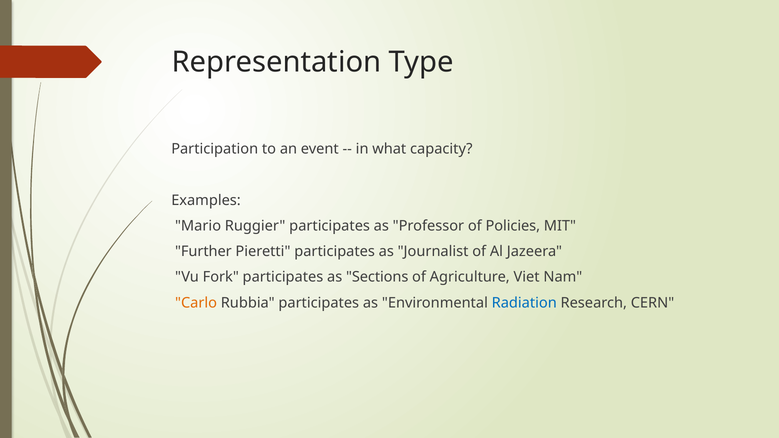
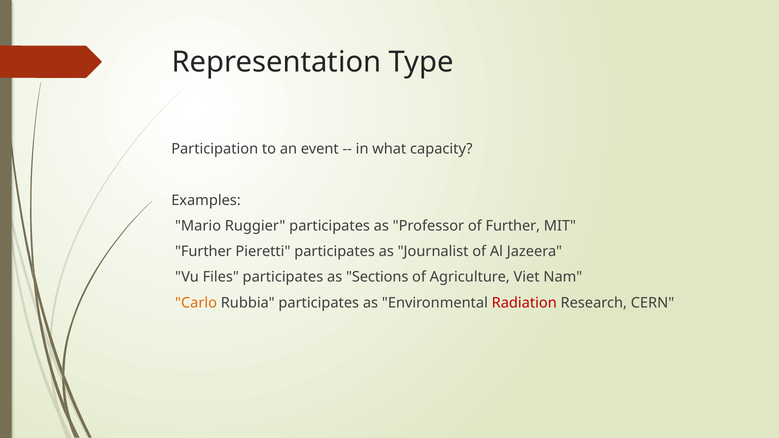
of Policies: Policies -> Further
Fork: Fork -> Files
Radiation colour: blue -> red
